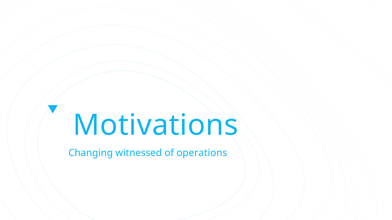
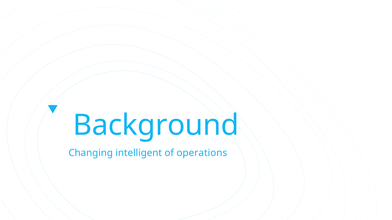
Motivations: Motivations -> Background
witnessed: witnessed -> intelligent
